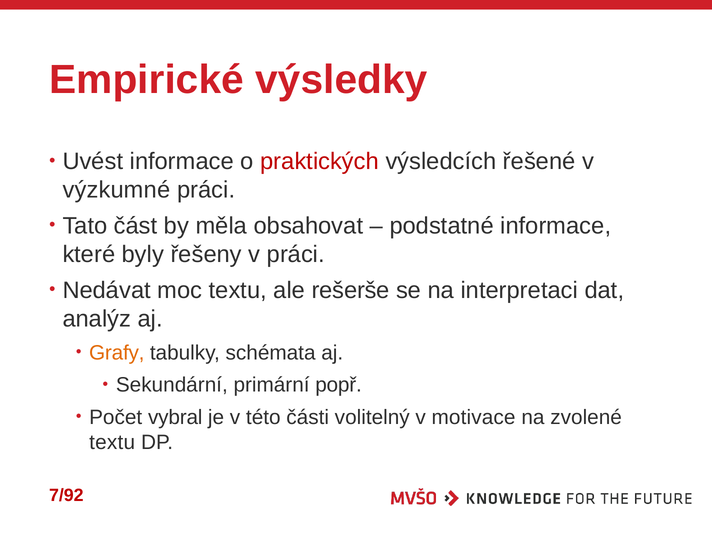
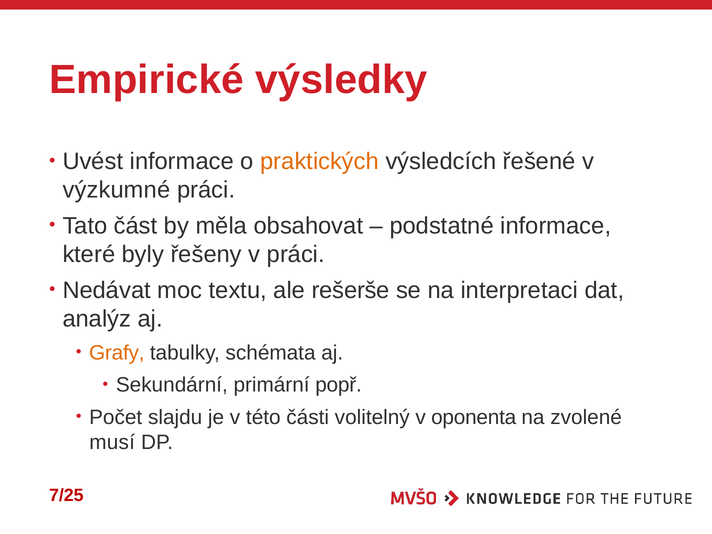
praktických colour: red -> orange
vybral: vybral -> slajdu
motivace: motivace -> oponenta
textu at (112, 442): textu -> musí
7/92: 7/92 -> 7/25
